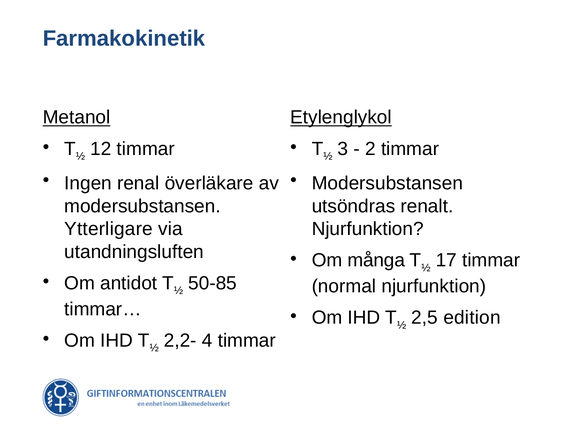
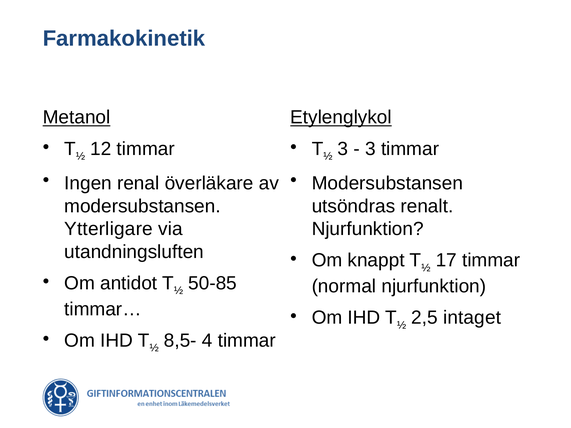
2 at (370, 149): 2 -> 3
många: många -> knappt
edition: edition -> intaget
2,2-: 2,2- -> 8,5-
